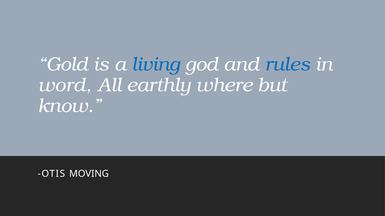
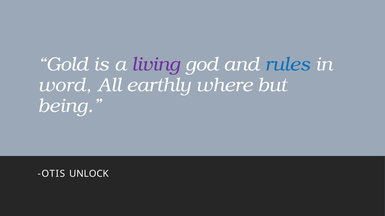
living colour: blue -> purple
know: know -> being
MOVING: MOVING -> UNLOCK
